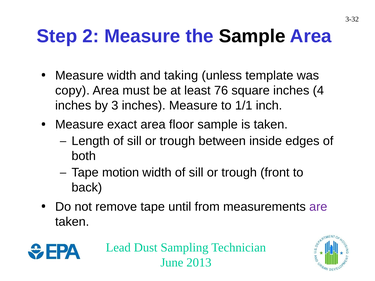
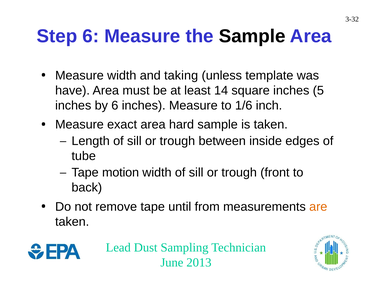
Step 2: 2 -> 6
copy: copy -> have
76: 76 -> 14
4: 4 -> 5
by 3: 3 -> 6
1/1: 1/1 -> 1/6
floor: floor -> hard
both: both -> tube
are colour: purple -> orange
